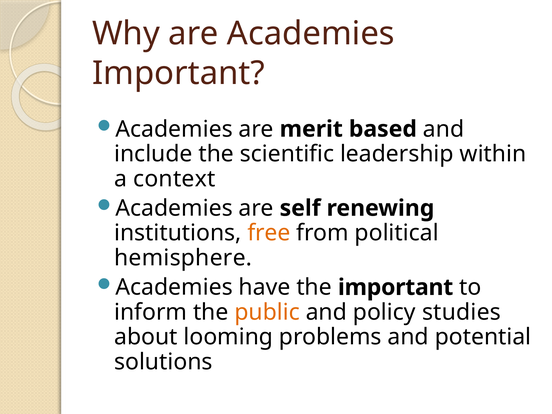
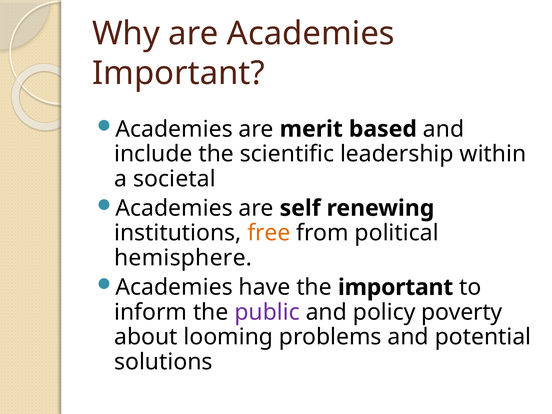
context: context -> societal
public colour: orange -> purple
studies: studies -> poverty
